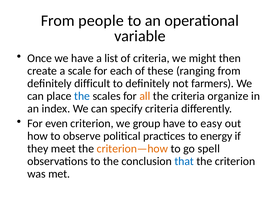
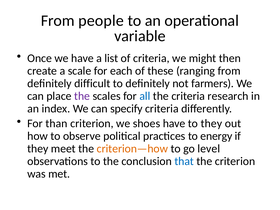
the at (82, 96) colour: blue -> purple
all colour: orange -> blue
organize: organize -> research
even: even -> than
group: group -> shoes
to easy: easy -> they
spell: spell -> level
